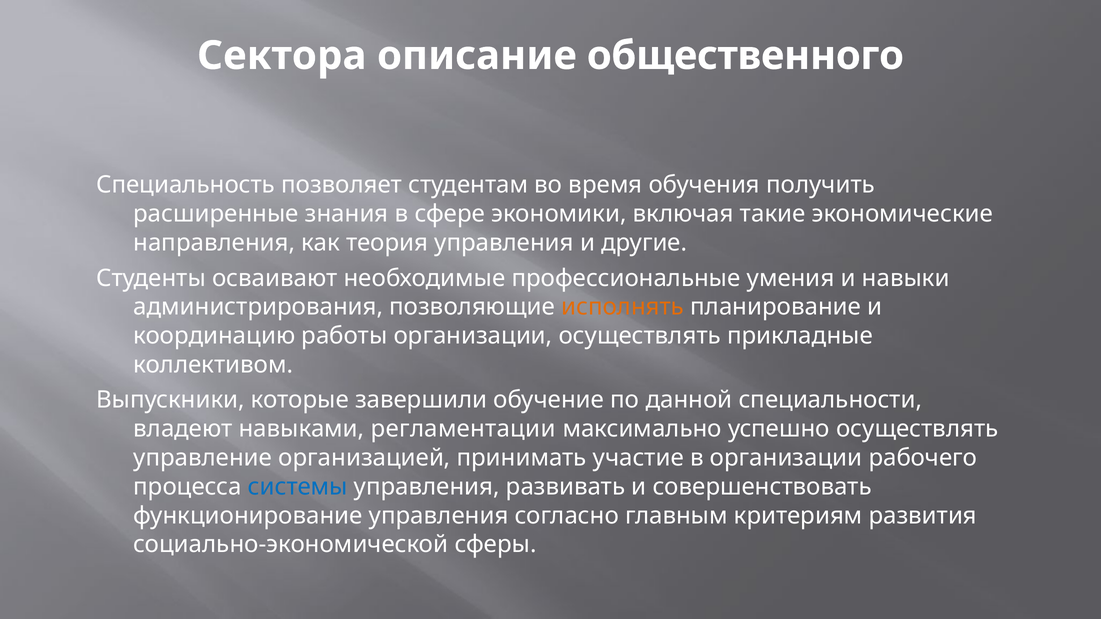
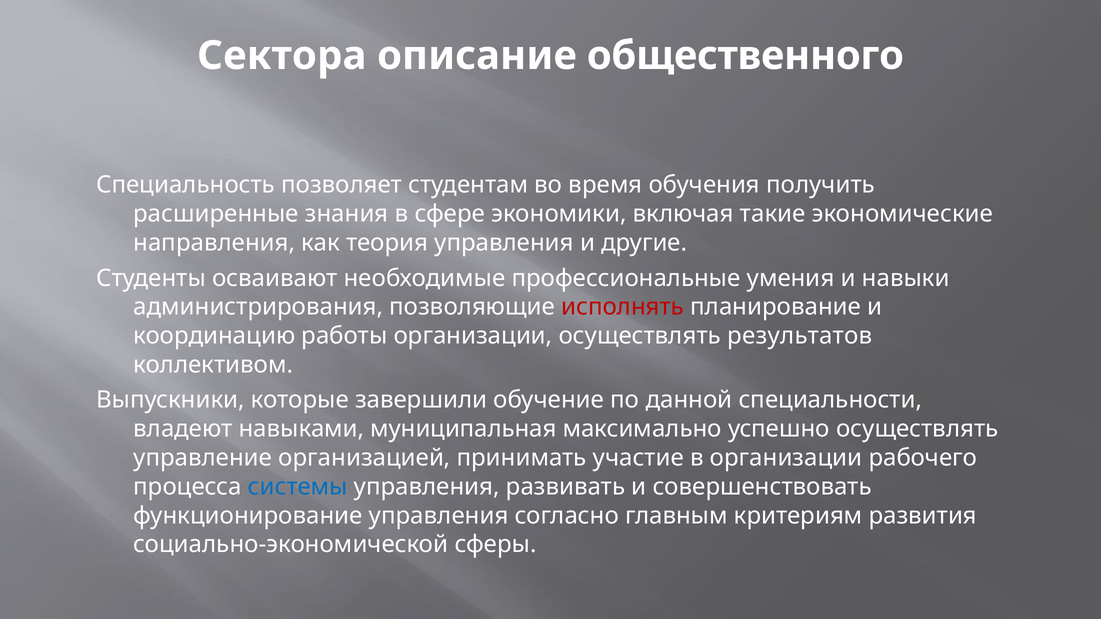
исполнять colour: orange -> red
прикладные: прикладные -> результатов
регламентации: регламентации -> муниципальная
